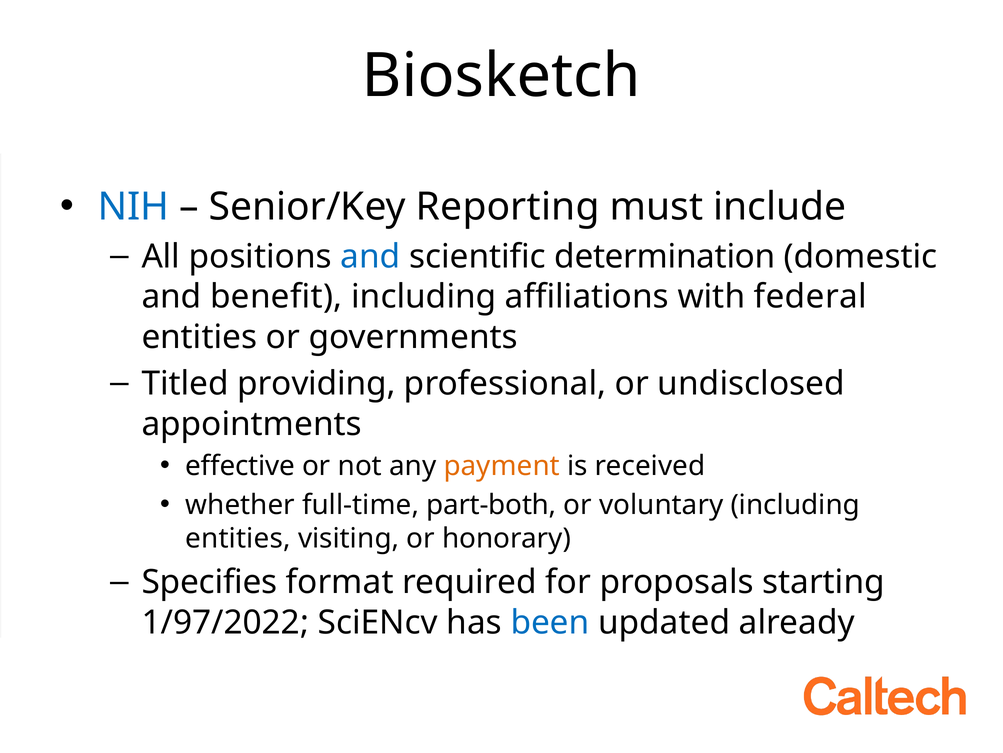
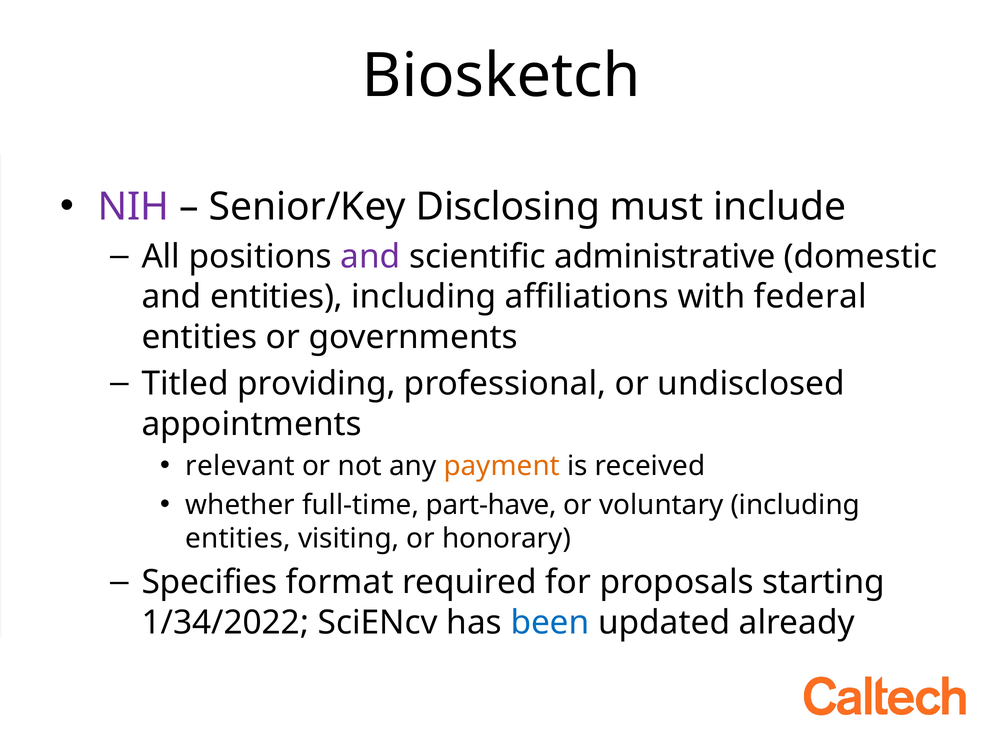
NIH colour: blue -> purple
Reporting: Reporting -> Disclosing
and at (370, 256) colour: blue -> purple
determination: determination -> administrative
and benefit: benefit -> entities
effective: effective -> relevant
part-both: part-both -> part-have
1/97/2022: 1/97/2022 -> 1/34/2022
